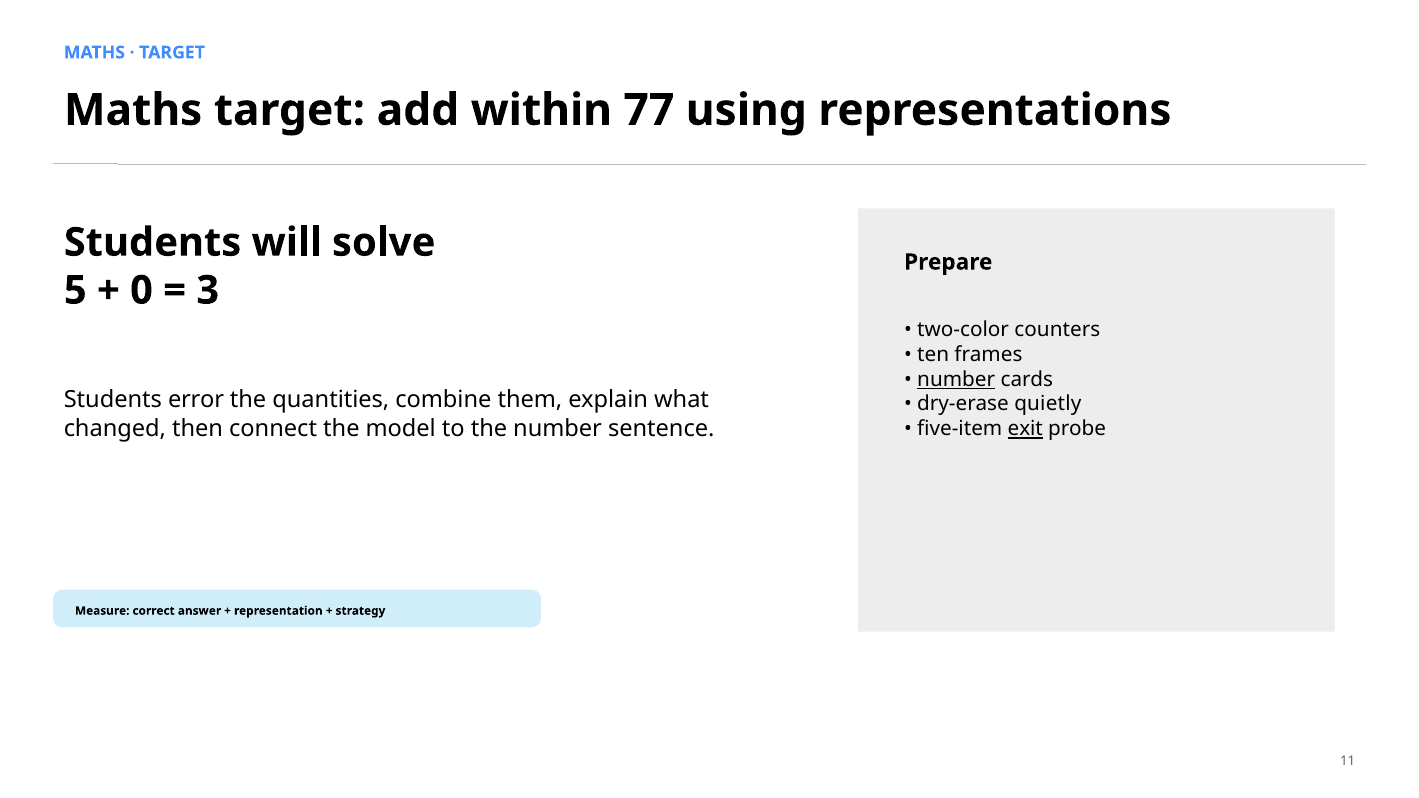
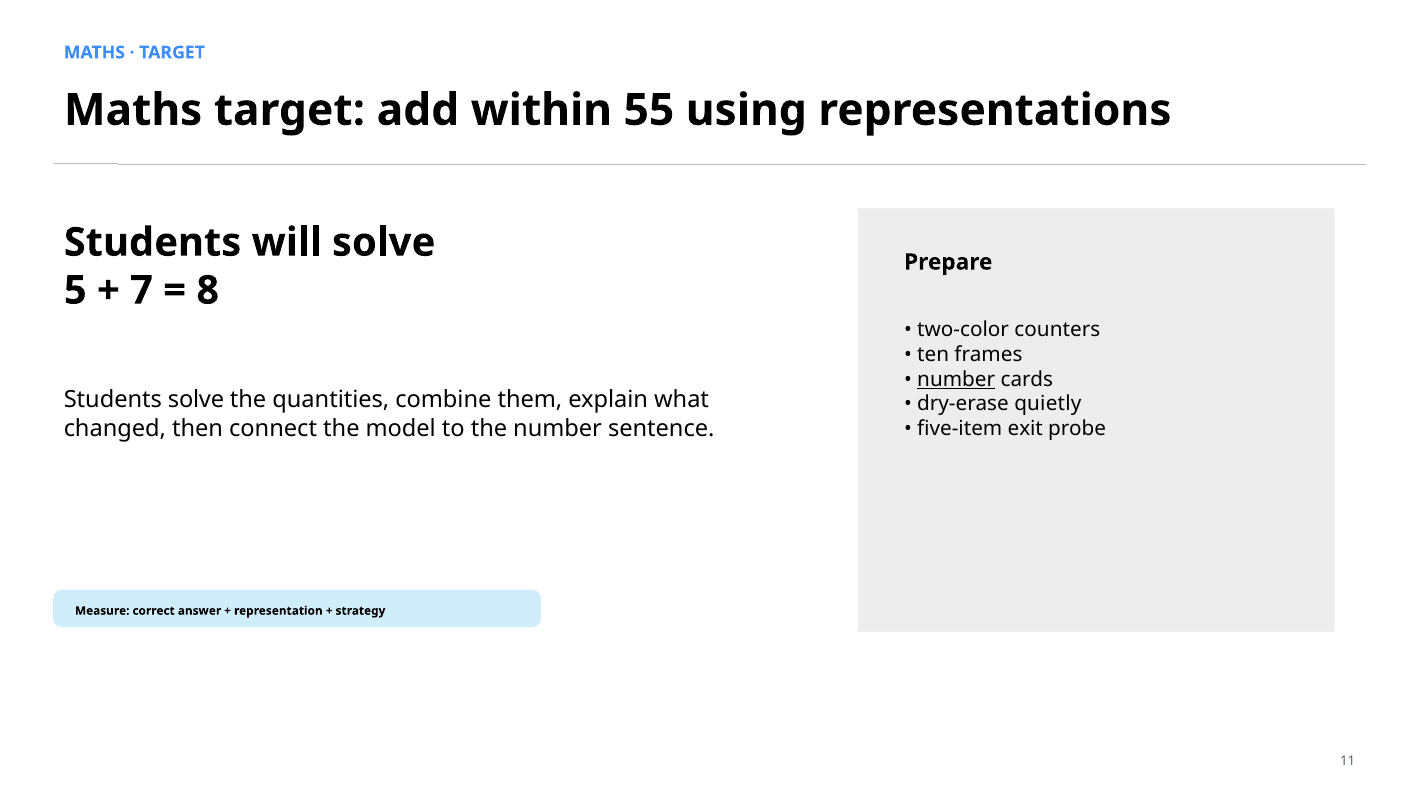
77: 77 -> 55
0: 0 -> 7
3: 3 -> 8
Students error: error -> solve
exit underline: present -> none
